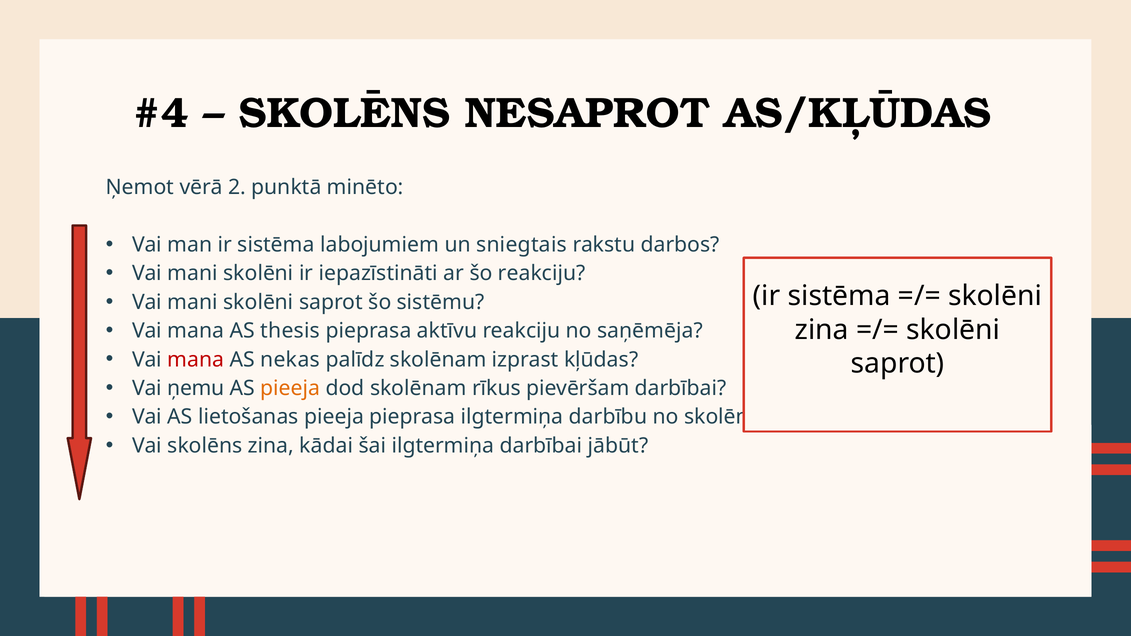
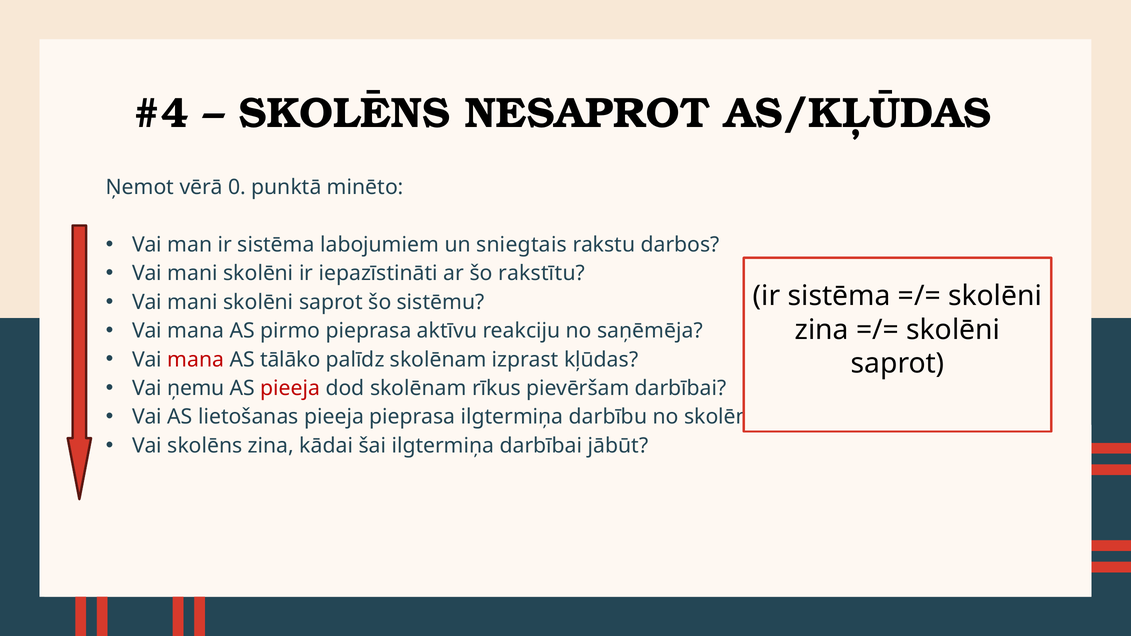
2: 2 -> 0
šo reakciju: reakciju -> rakstītu
thesis: thesis -> pirmo
nekas: nekas -> tālāko
pieeja at (290, 388) colour: orange -> red
